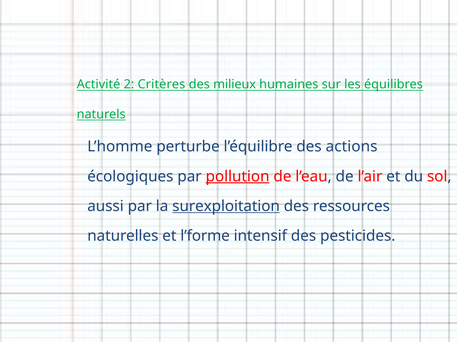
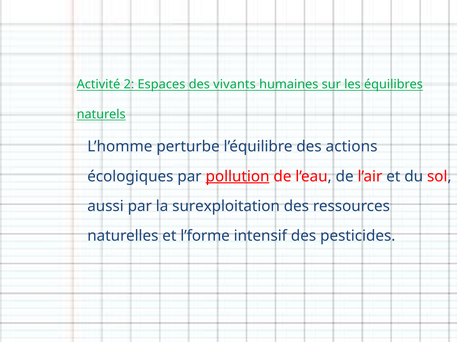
Critères: Critères -> Espaces
milieux: milieux -> vivants
surexploitation underline: present -> none
